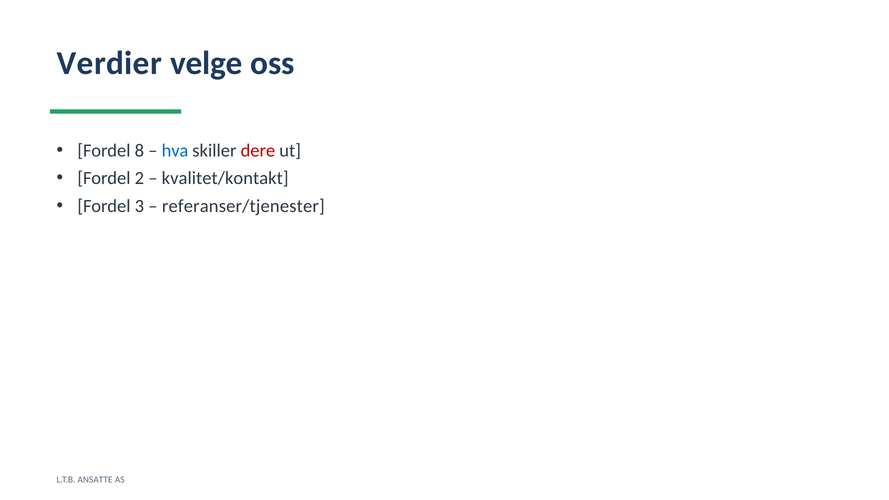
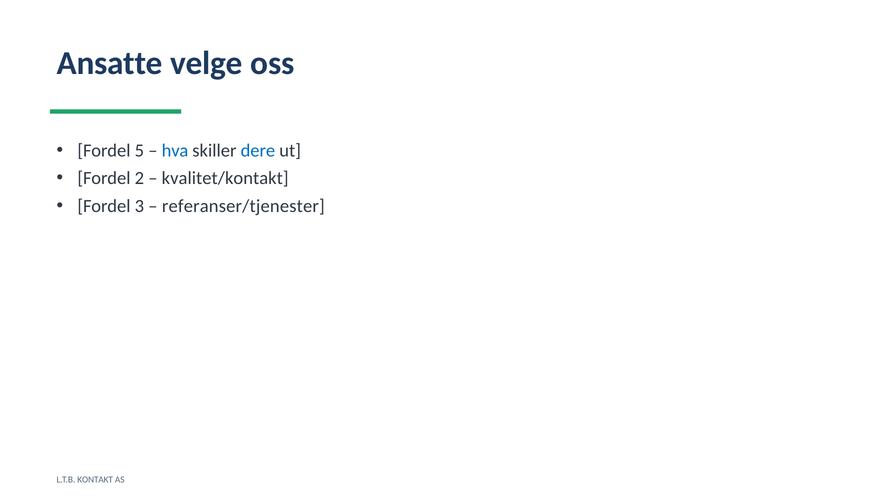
Verdier: Verdier -> Ansatte
8: 8 -> 5
dere colour: red -> blue
ANSATTE: ANSATTE -> KONTAKT
